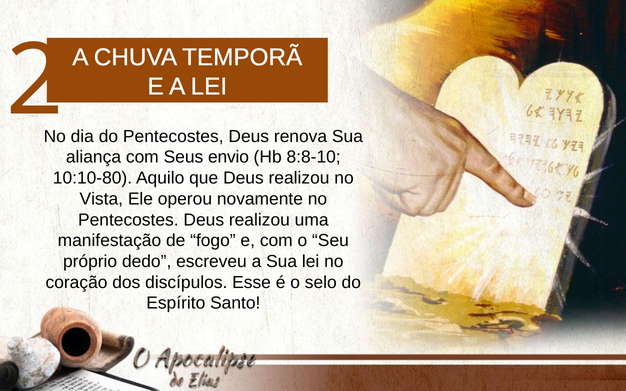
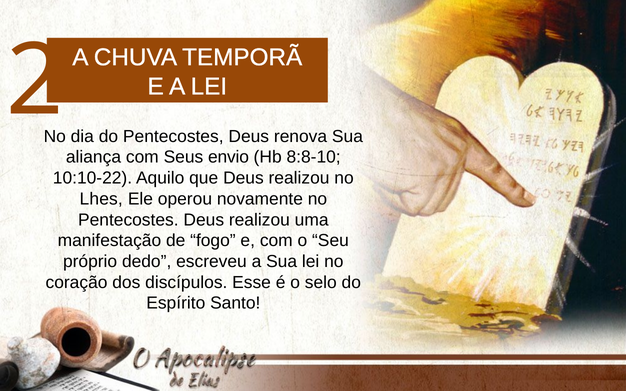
10:10-80: 10:10-80 -> 10:10-22
Vista: Vista -> Lhes
